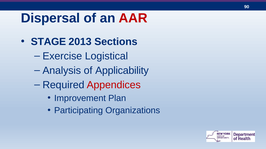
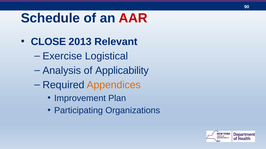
Dispersal: Dispersal -> Schedule
STAGE: STAGE -> CLOSE
Sections: Sections -> Relevant
Appendices colour: red -> orange
